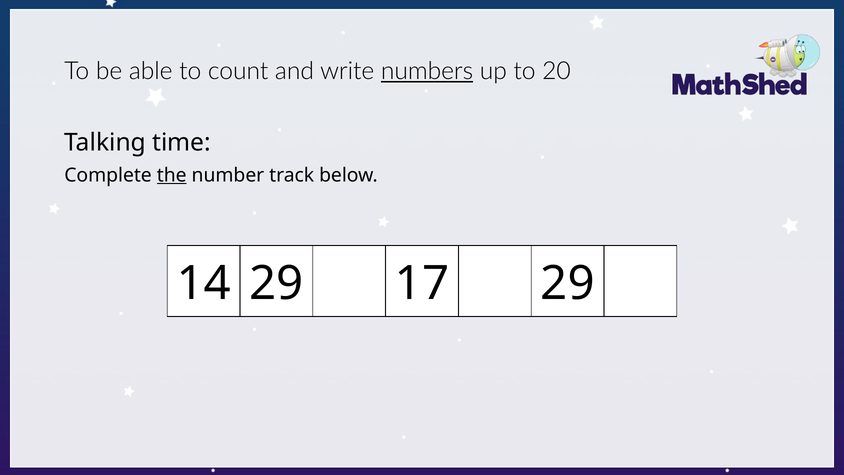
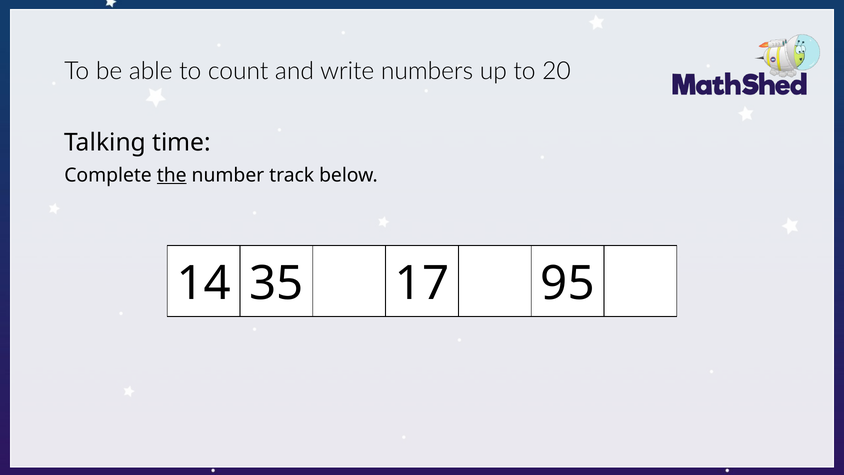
numbers underline: present -> none
14 29: 29 -> 35
17 29: 29 -> 95
